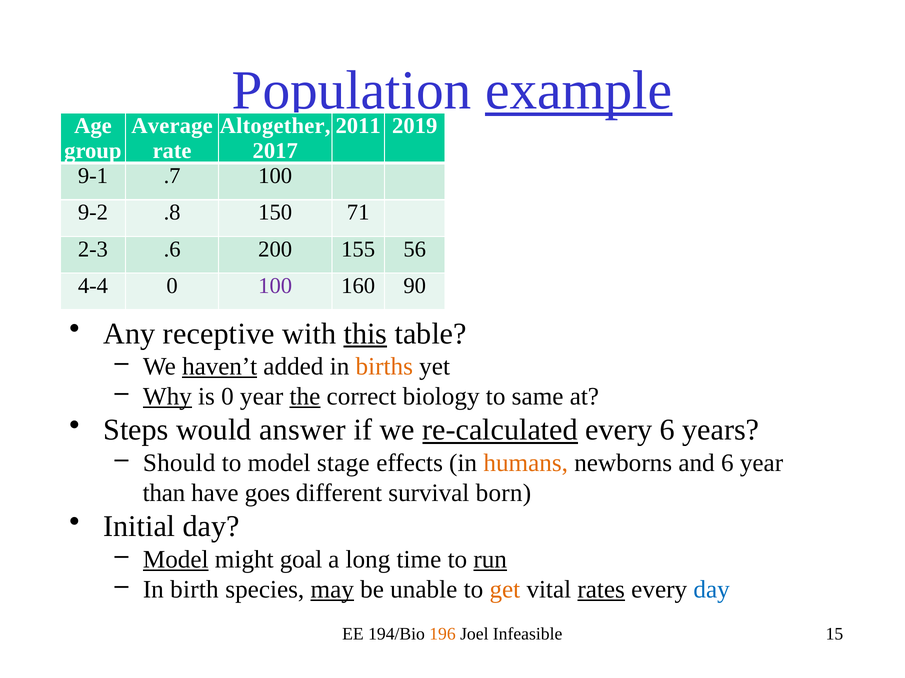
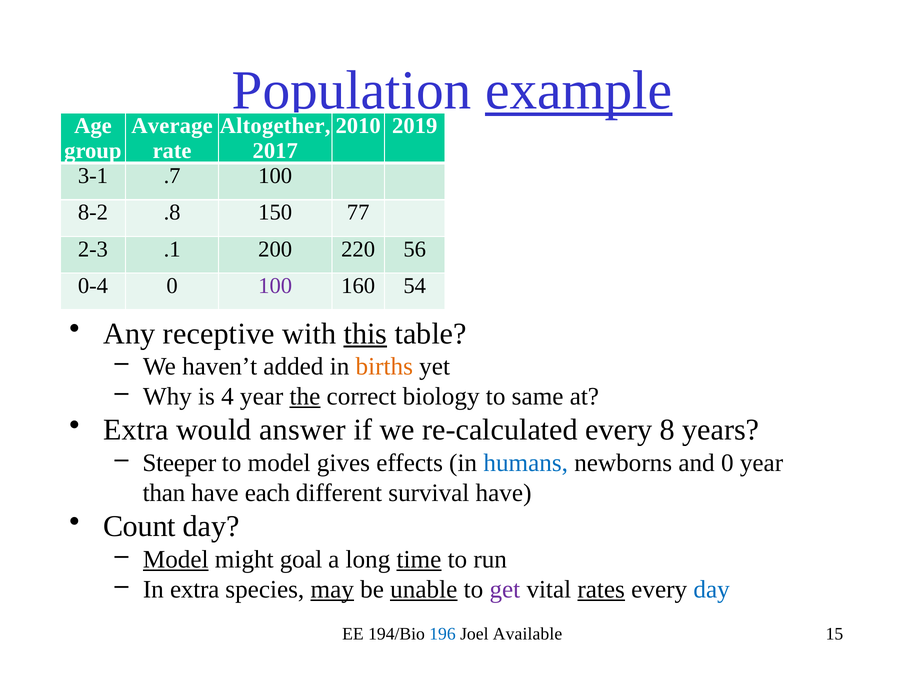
2011: 2011 -> 2010
9-1: 9-1 -> 3-1
9-2: 9-2 -> 8-2
71: 71 -> 77
.6: .6 -> .1
155: 155 -> 220
4-4: 4-4 -> 0-4
90: 90 -> 54
haven’t underline: present -> none
Why underline: present -> none
is 0: 0 -> 4
Steps at (136, 430): Steps -> Extra
re-calculated underline: present -> none
every 6: 6 -> 8
Should: Should -> Steeper
stage: stage -> gives
humans colour: orange -> blue
and 6: 6 -> 0
goes: goes -> each
survival born: born -> have
Initial: Initial -> Count
time underline: none -> present
run underline: present -> none
In birth: birth -> extra
unable underline: none -> present
get colour: orange -> purple
196 colour: orange -> blue
Infeasible: Infeasible -> Available
